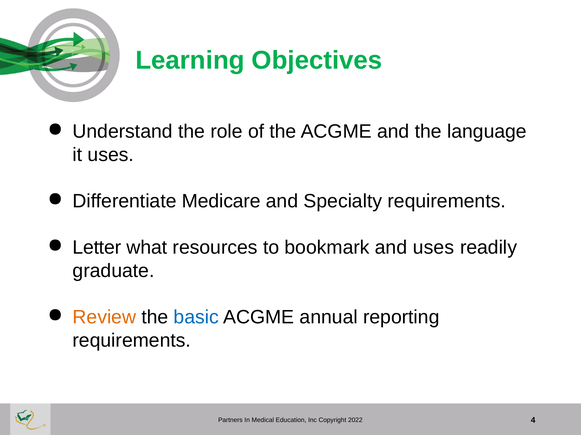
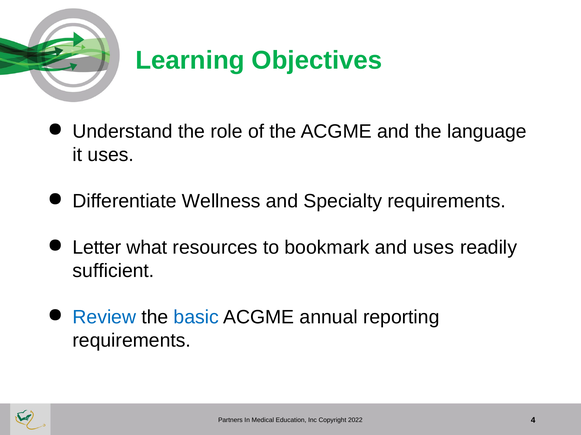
Medicare: Medicare -> Wellness
graduate: graduate -> sufficient
Review colour: orange -> blue
